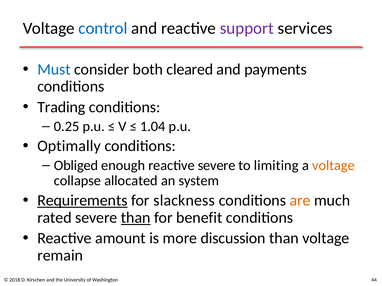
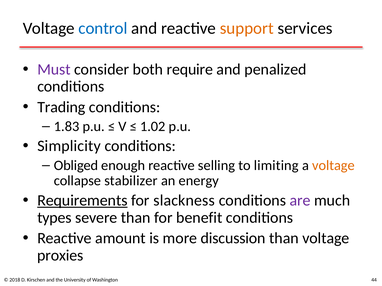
support colour: purple -> orange
Must colour: blue -> purple
cleared: cleared -> require
payments: payments -> penalized
0.25: 0.25 -> 1.83
1.04: 1.04 -> 1.02
Optimally: Optimally -> Simplicity
reactive severe: severe -> selling
allocated: allocated -> stabilizer
system: system -> energy
are colour: orange -> purple
rated: rated -> types
than at (136, 218) underline: present -> none
remain: remain -> proxies
